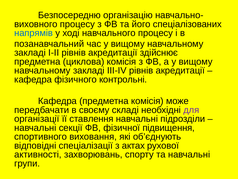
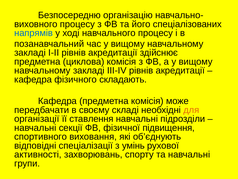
контрольні: контрольні -> складають
для colour: purple -> orange
актах: актах -> умінь
